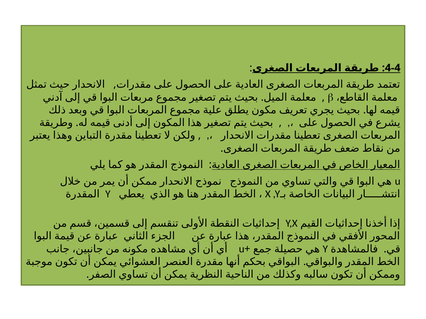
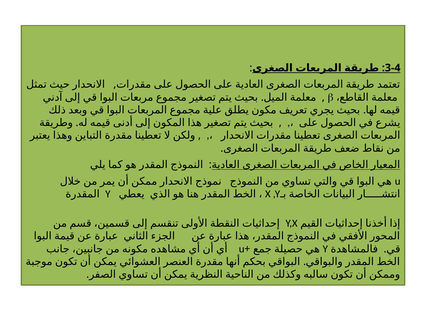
4-4: 4-4 -> 3-4
